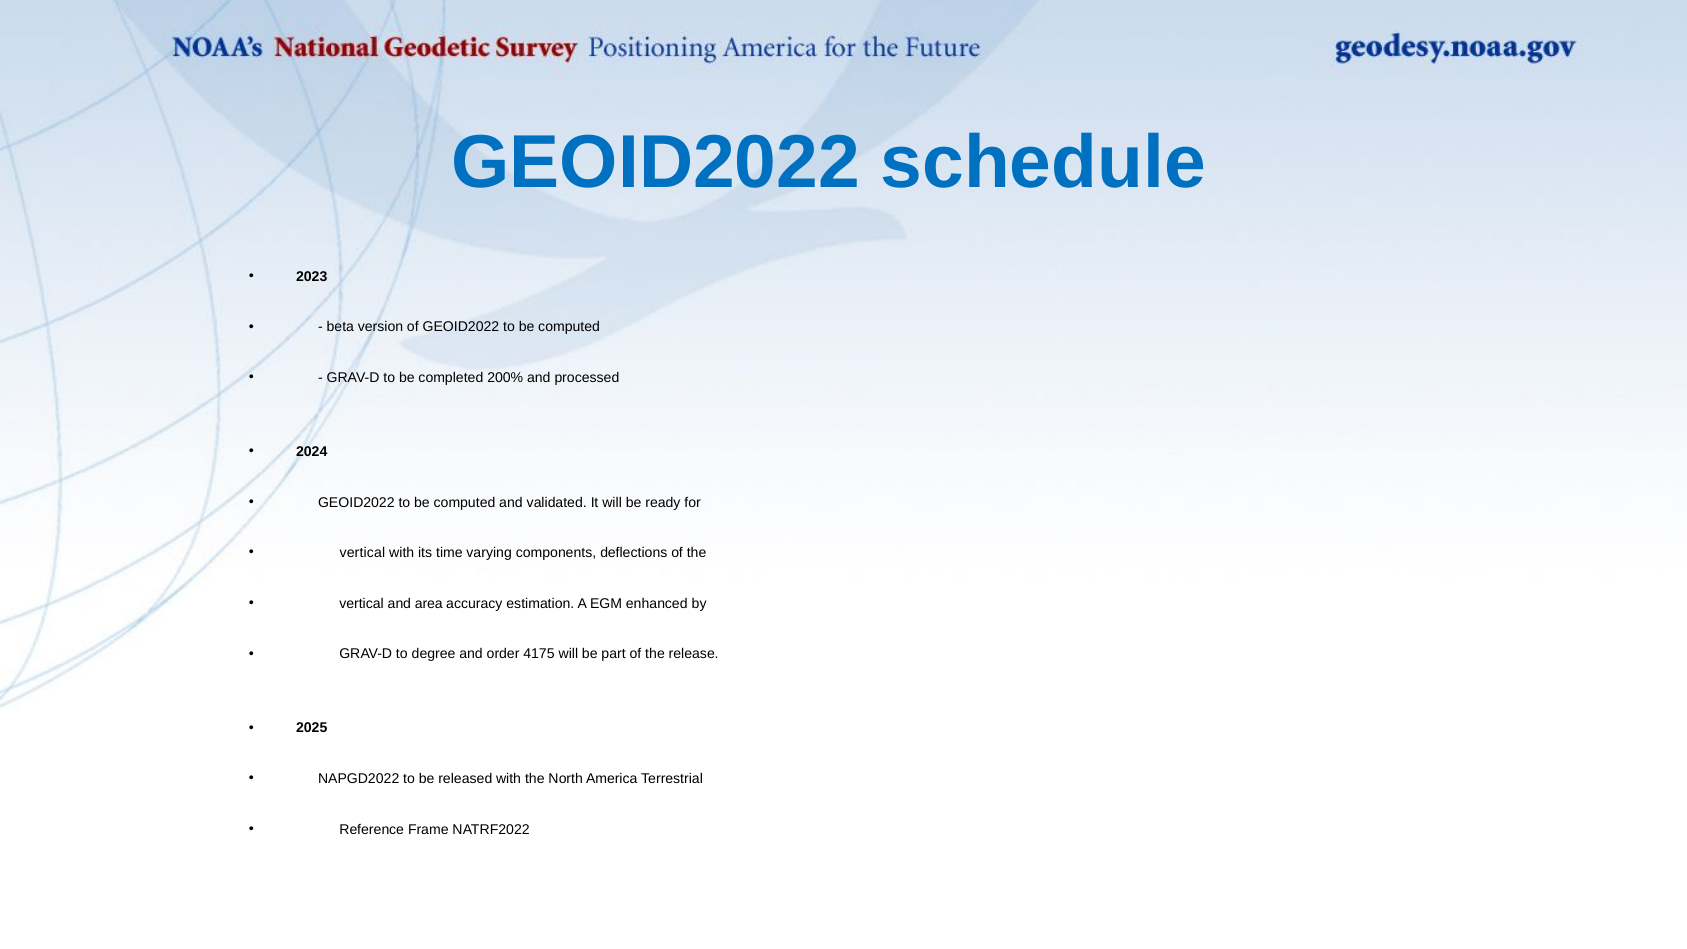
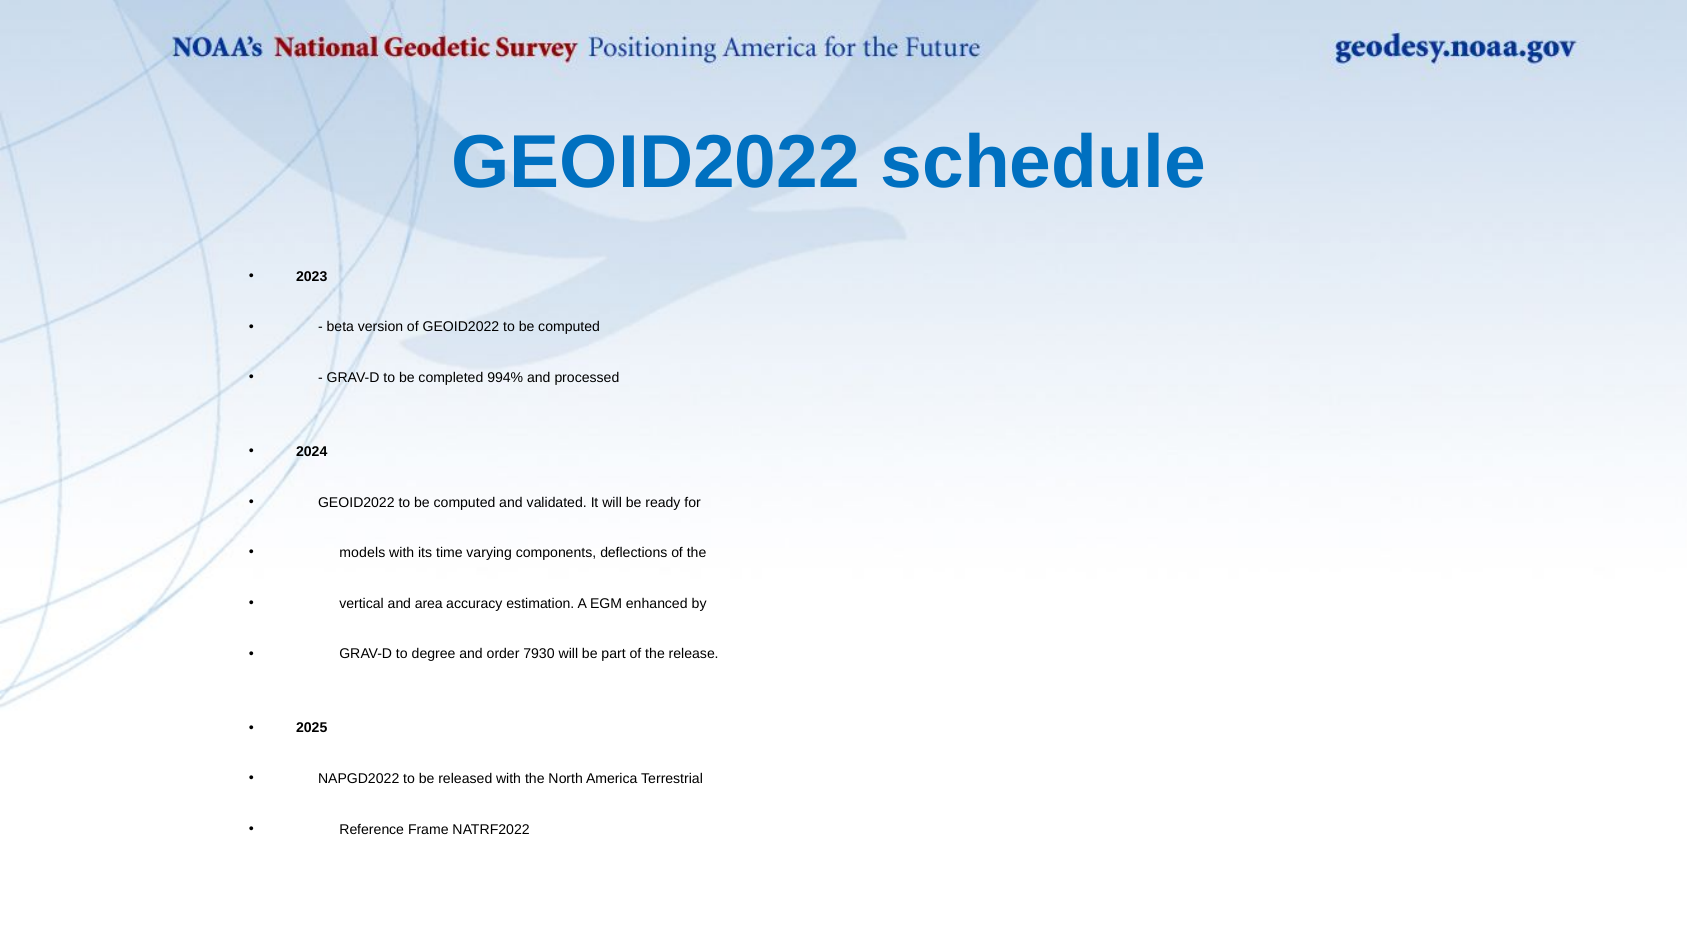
200%: 200% -> 994%
vertical at (362, 553): vertical -> models
4175: 4175 -> 7930
